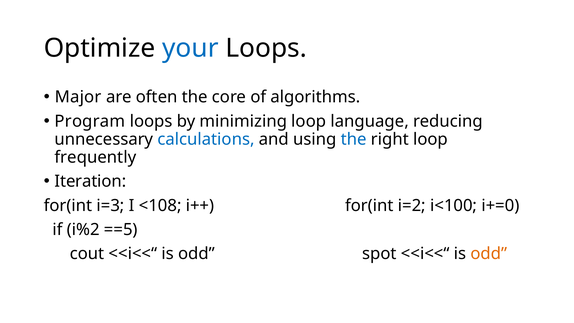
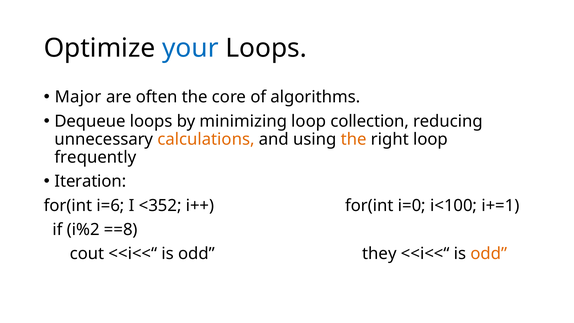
Program: Program -> Dequeue
language: language -> collection
calculations colour: blue -> orange
the at (354, 139) colour: blue -> orange
i=3: i=3 -> i=6
<108: <108 -> <352
i=2: i=2 -> i=0
i+=0: i+=0 -> i+=1
==5: ==5 -> ==8
spot: spot -> they
